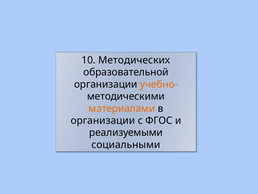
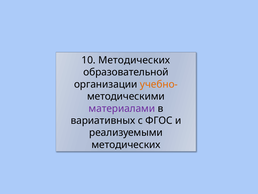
материалами colour: orange -> purple
организации at (103, 120): организации -> вариативных
социальными at (126, 144): социальными -> методических
